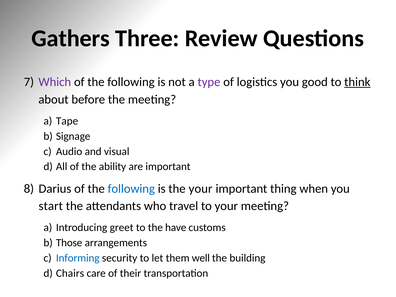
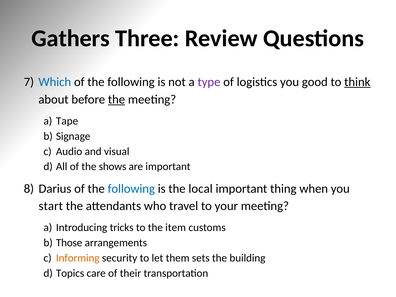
Which colour: purple -> blue
the at (117, 99) underline: none -> present
ability: ability -> shows
the your: your -> local
greet: greet -> tricks
have: have -> item
Informing colour: blue -> orange
well: well -> sets
Chairs: Chairs -> Topics
